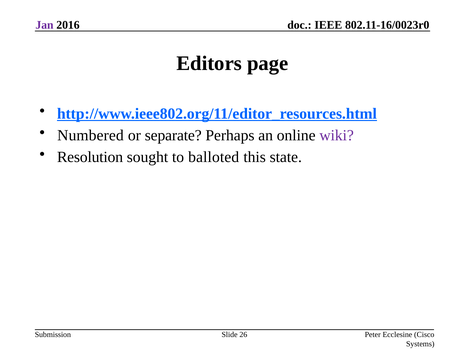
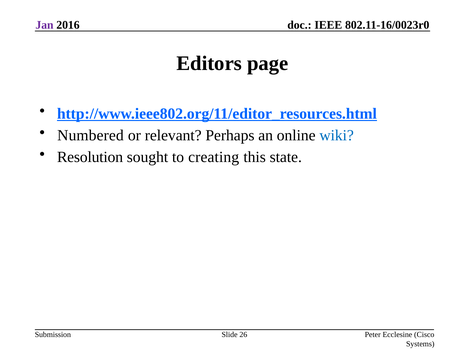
separate: separate -> relevant
wiki colour: purple -> blue
balloted: balloted -> creating
